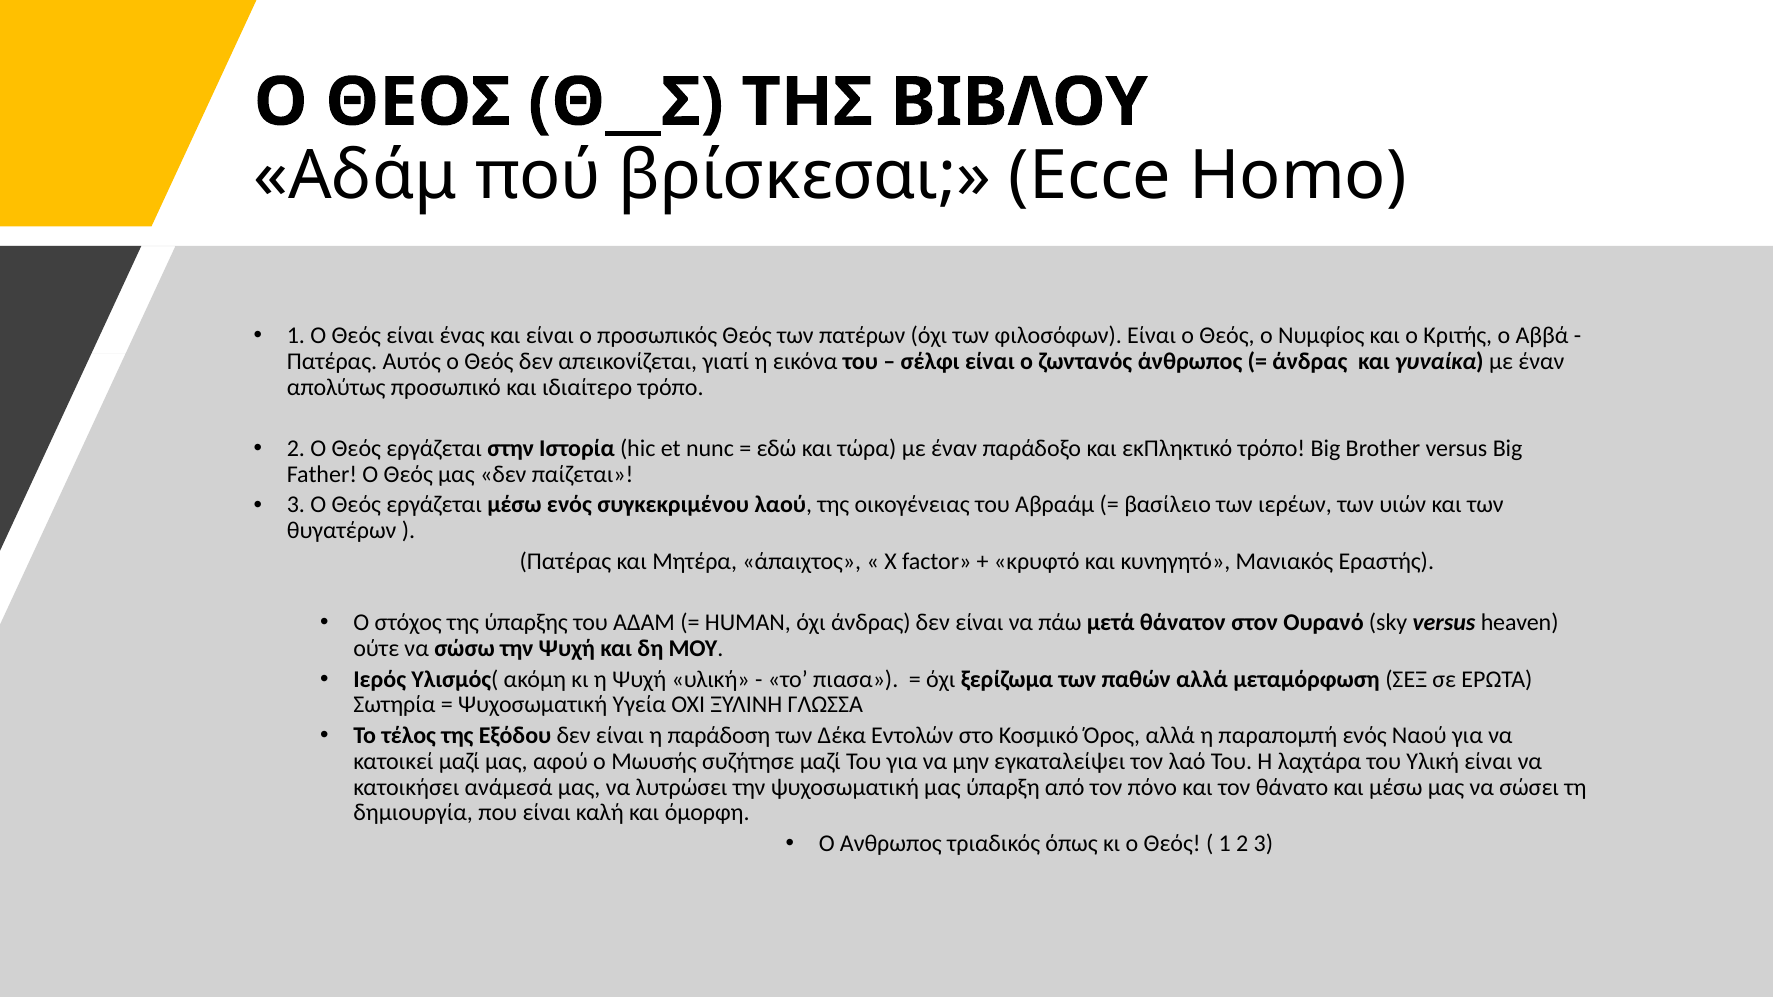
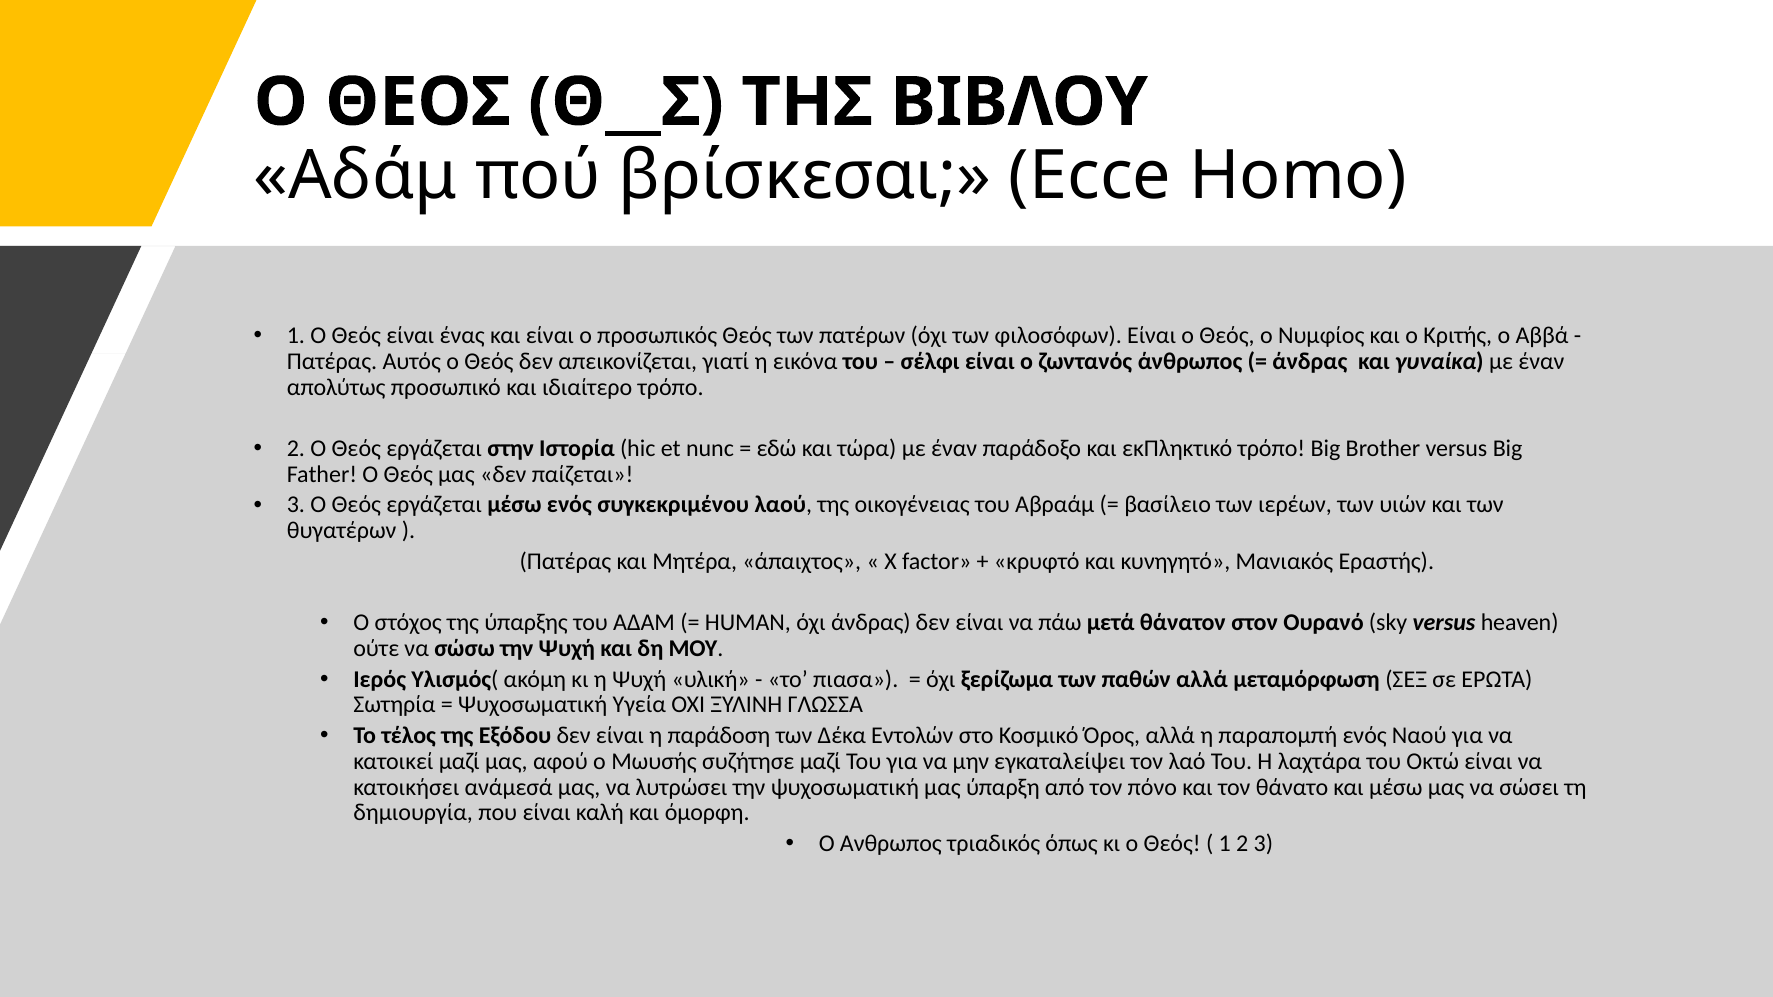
του Υλική: Υλική -> Οκτώ
